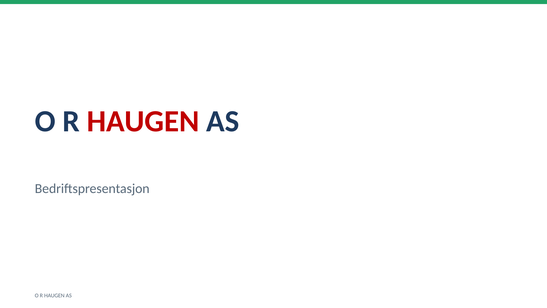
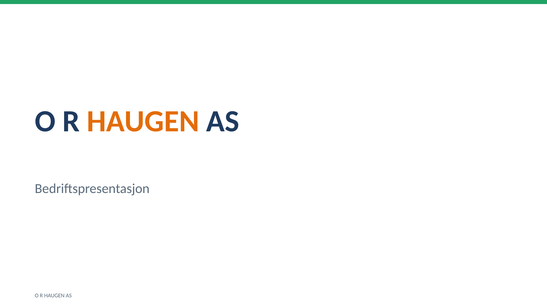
HAUGEN at (143, 121) colour: red -> orange
